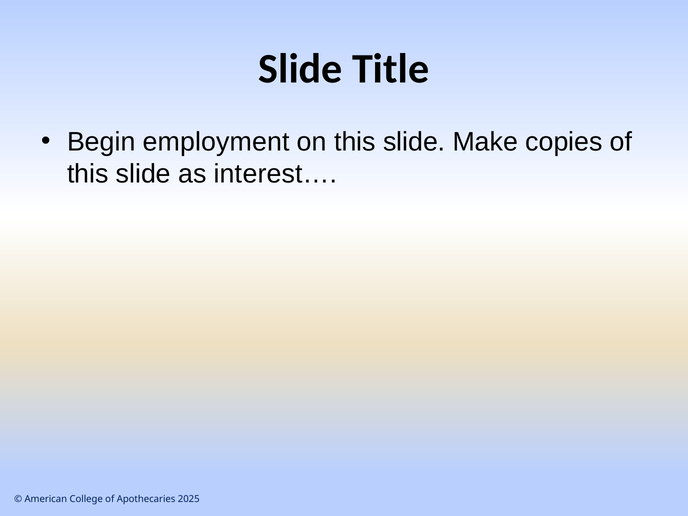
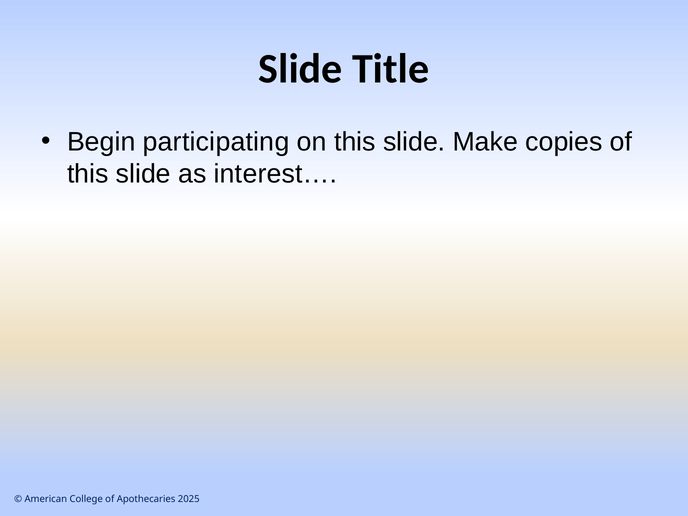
employment: employment -> participating
